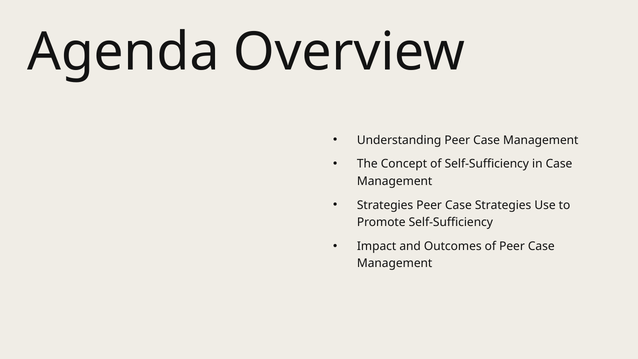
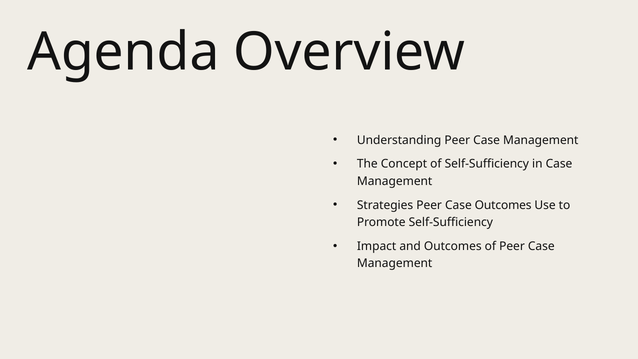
Case Strategies: Strategies -> Outcomes
